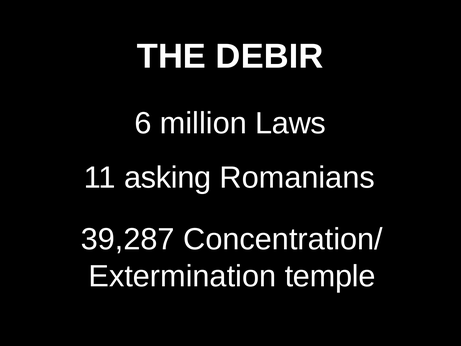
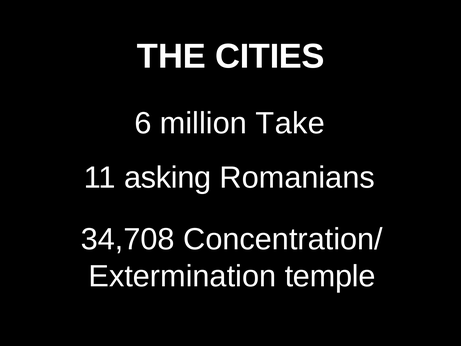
DEBIR: DEBIR -> CITIES
Laws: Laws -> Take
39,287: 39,287 -> 34,708
